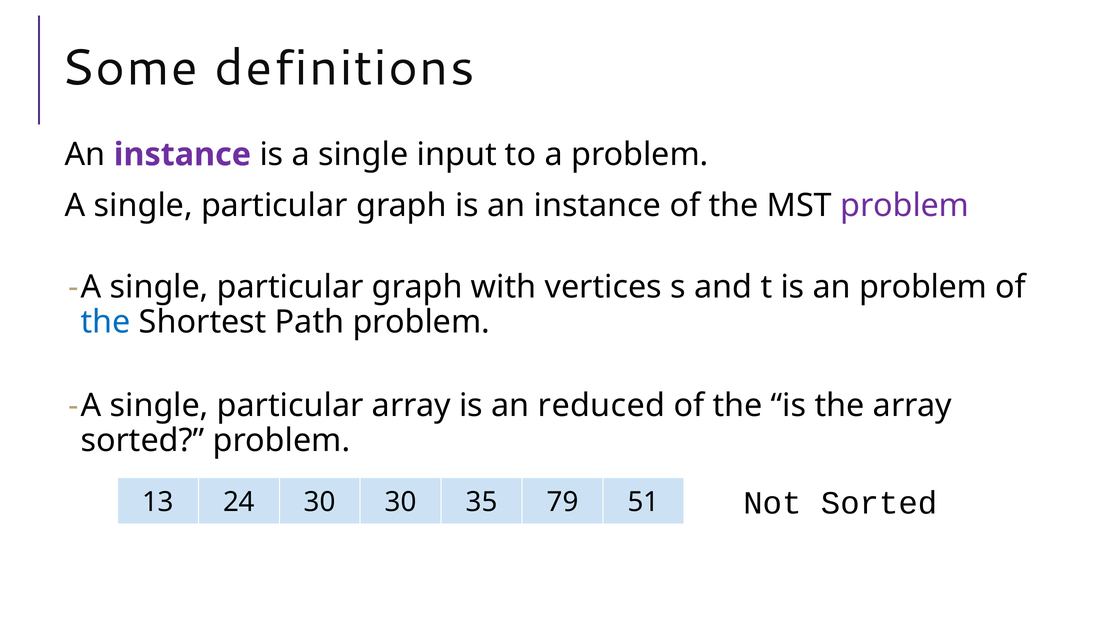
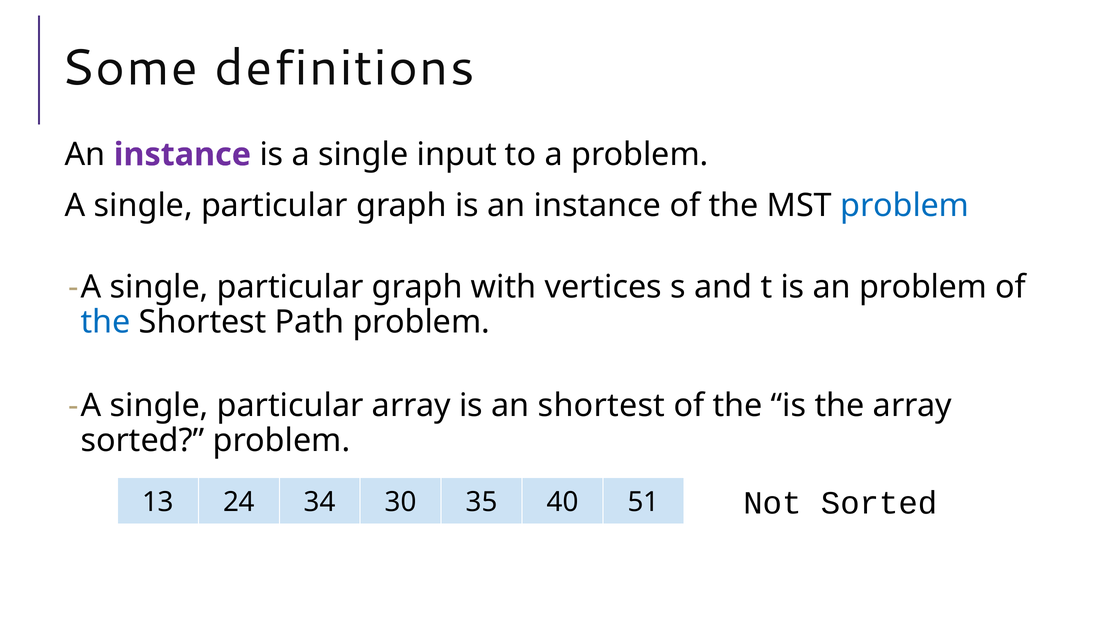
problem at (905, 206) colour: purple -> blue
an reduced: reduced -> shortest
24 30: 30 -> 34
79: 79 -> 40
